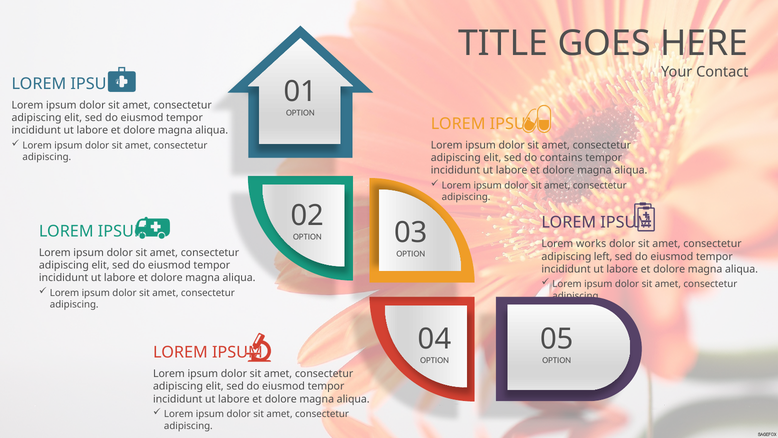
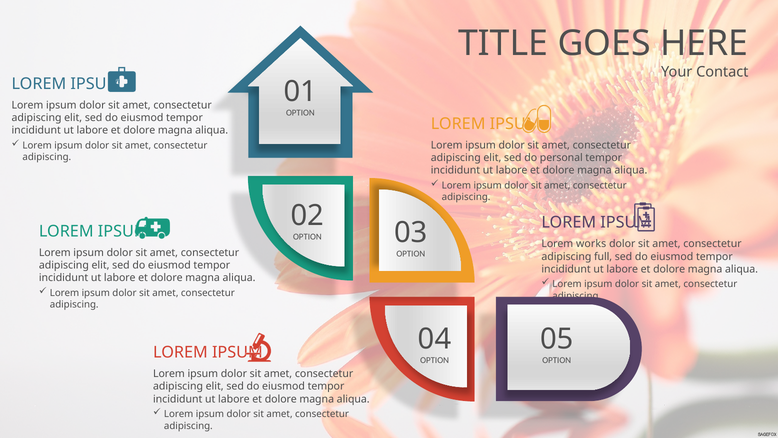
contains: contains -> personal
left: left -> full
